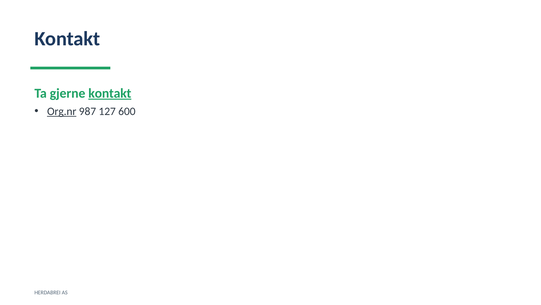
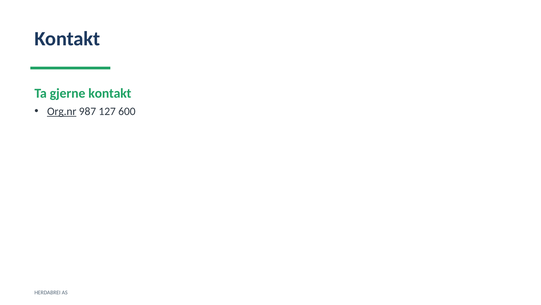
kontakt at (110, 93) underline: present -> none
